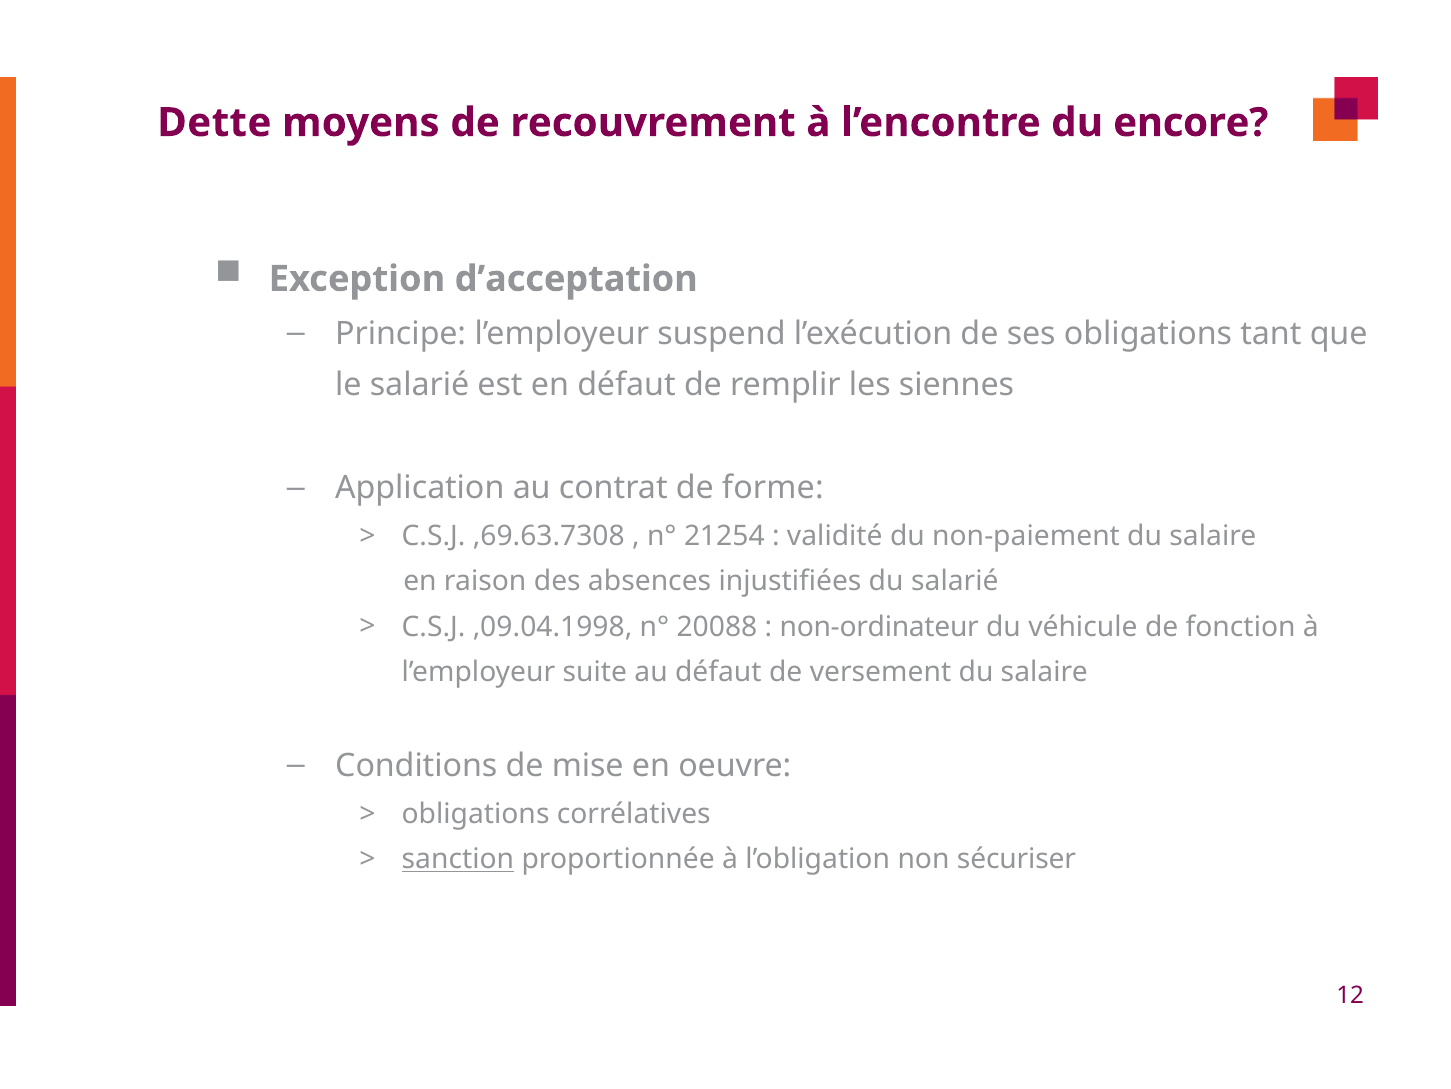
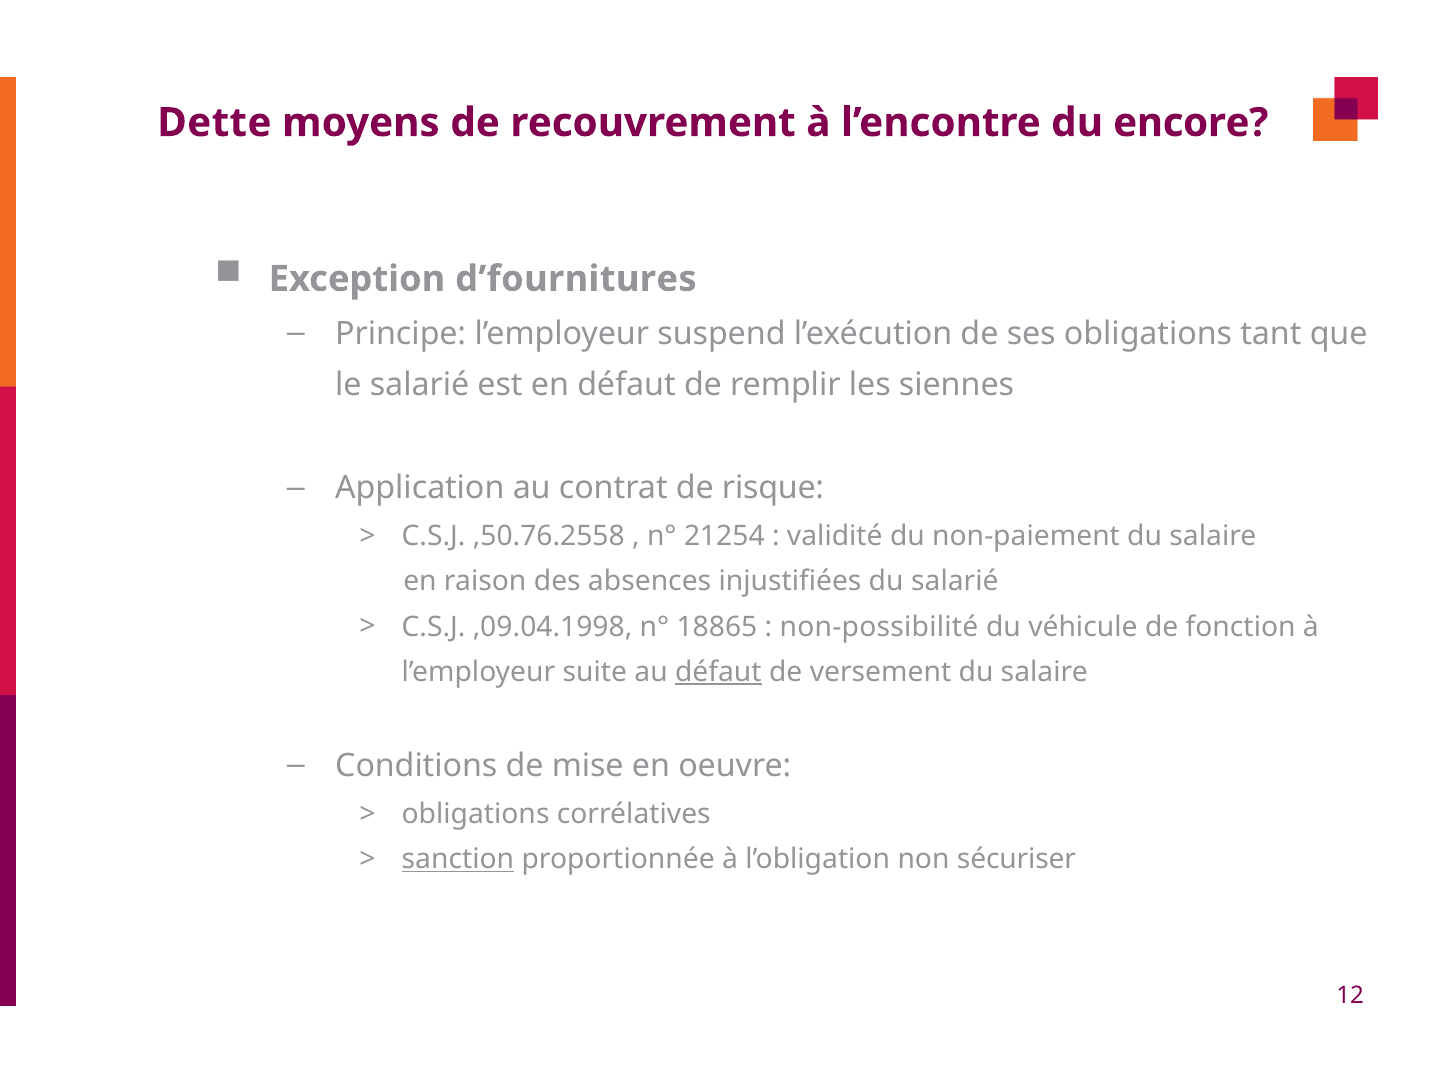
d’acceptation: d’acceptation -> d’fournitures
forme: forme -> risque
,69.63.7308: ,69.63.7308 -> ,50.76.2558
20088: 20088 -> 18865
non-ordinateur: non-ordinateur -> non-possibilité
défaut at (718, 672) underline: none -> present
